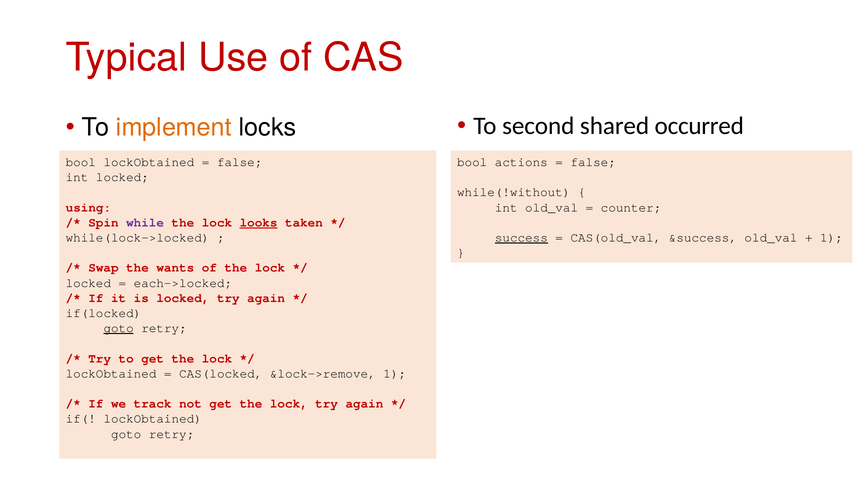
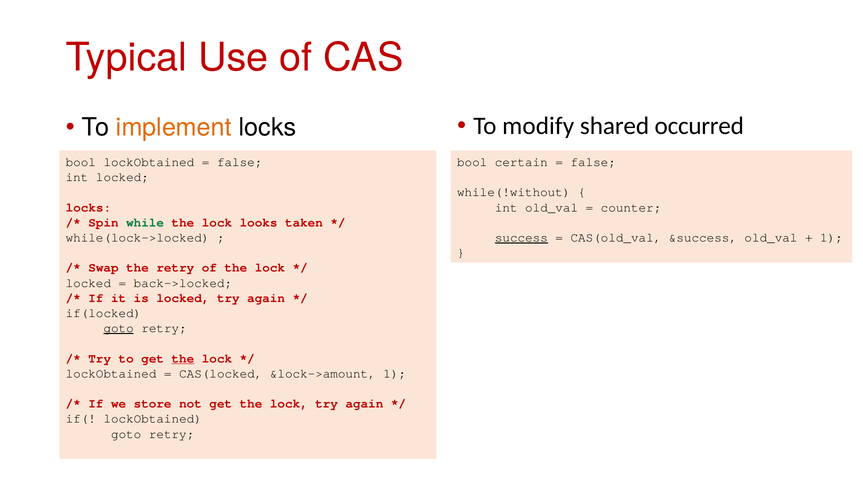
second: second -> modify
actions: actions -> certain
using at (88, 208): using -> locks
while colour: purple -> green
looks underline: present -> none
the wants: wants -> retry
each->locked: each->locked -> back->locked
the at (183, 359) underline: none -> present
&lock->remove: &lock->remove -> &lock->amount
track: track -> store
